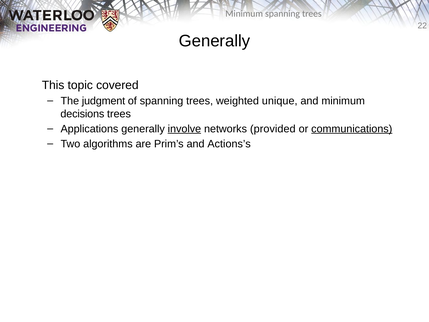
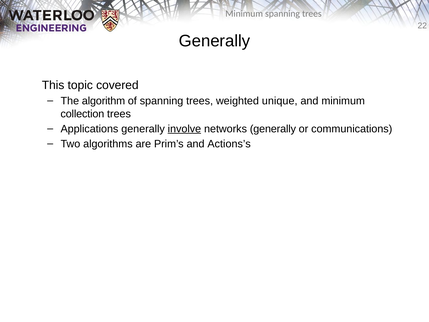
judgment: judgment -> algorithm
decisions: decisions -> collection
networks provided: provided -> generally
communications underline: present -> none
